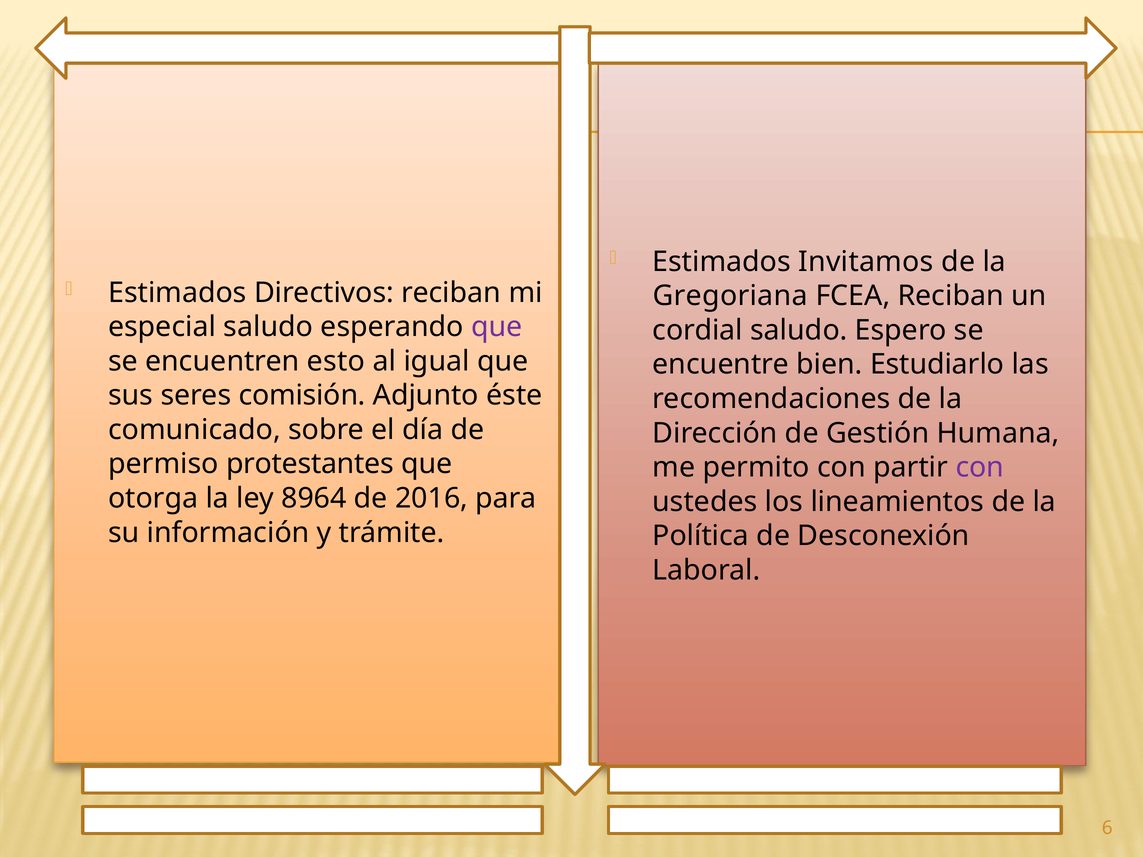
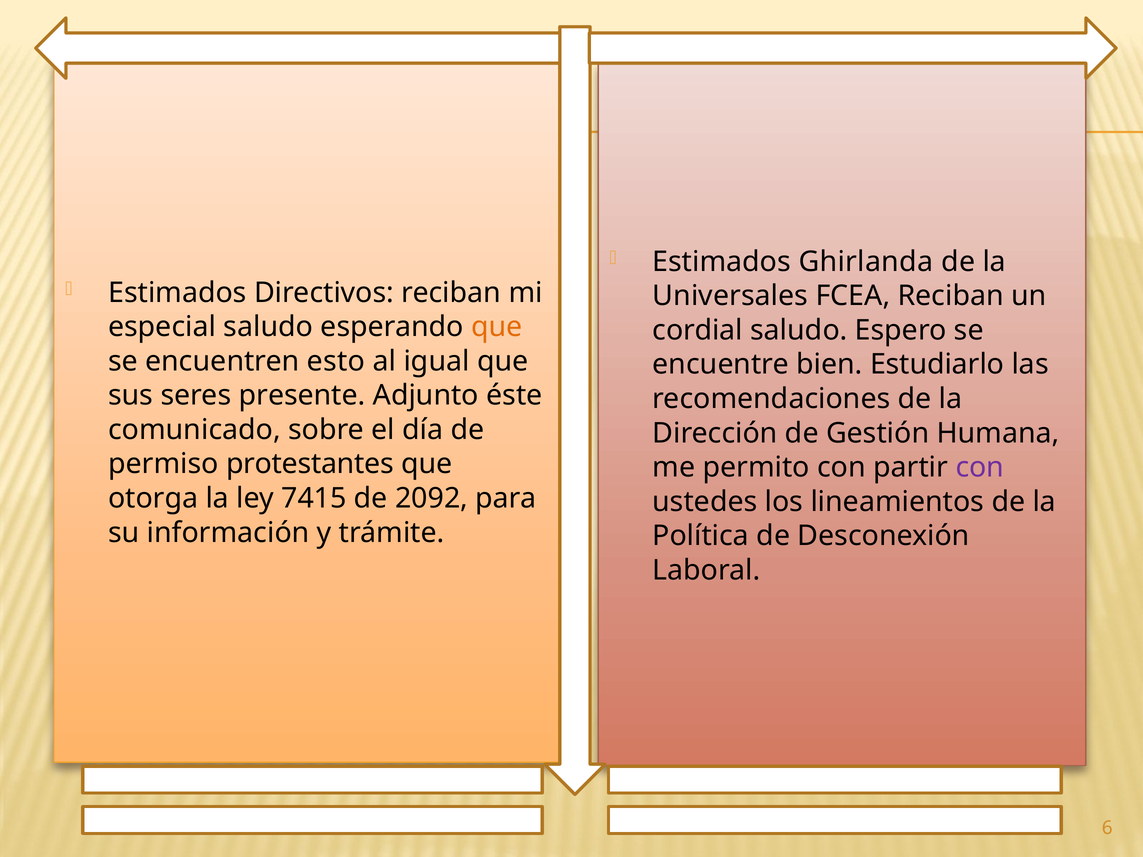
Invitamos: Invitamos -> Ghirlanda
Gregoriana: Gregoriana -> Universales
que at (497, 327) colour: purple -> orange
comisión: comisión -> presente
8964: 8964 -> 7415
2016: 2016 -> 2092
